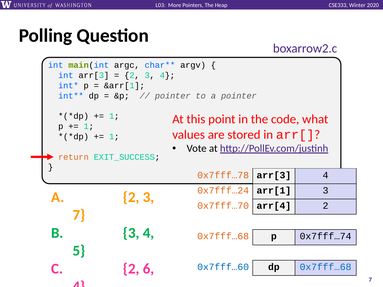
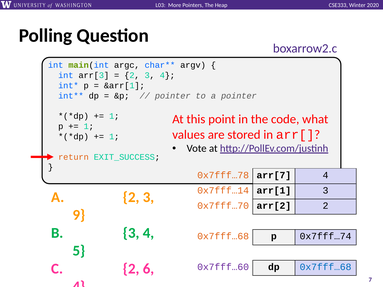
0x7fff…78 arr[3: arr[3 -> arr[7
0x7fff…24: 0x7fff…24 -> 0x7fff…14
arr[4: arr[4 -> arr[2
7 at (79, 215): 7 -> 9
0x7fff…60 colour: blue -> purple
